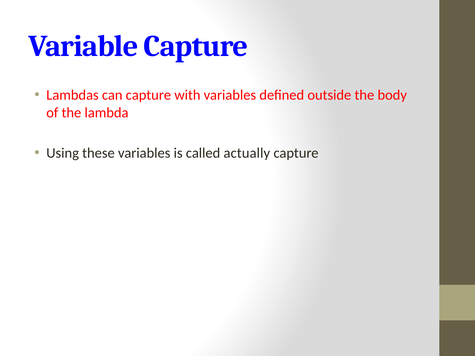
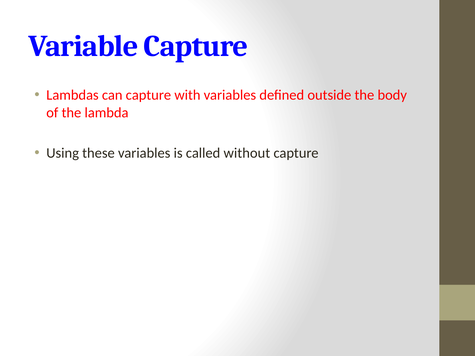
actually: actually -> without
